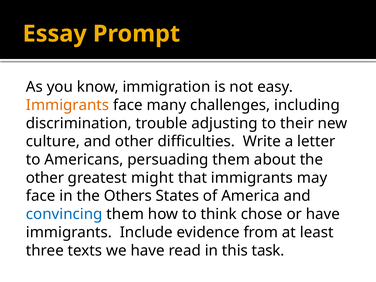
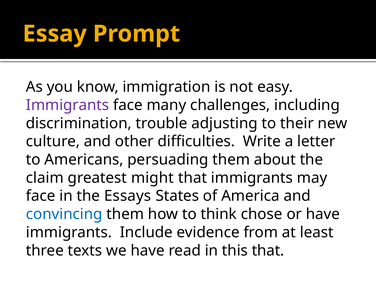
Immigrants at (68, 105) colour: orange -> purple
other at (45, 178): other -> claim
Others: Others -> Essays
this task: task -> that
